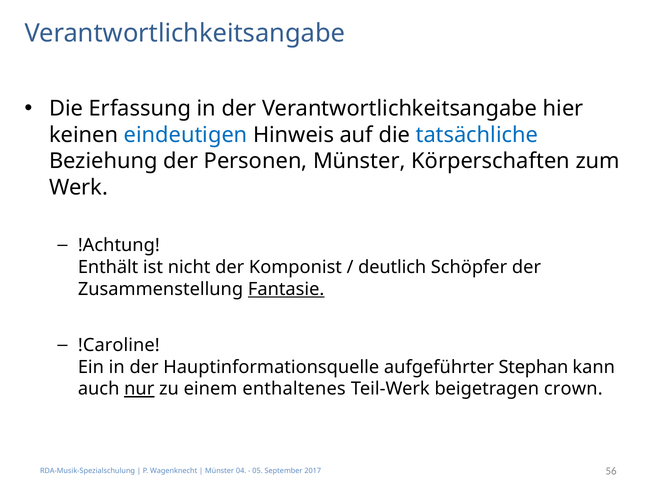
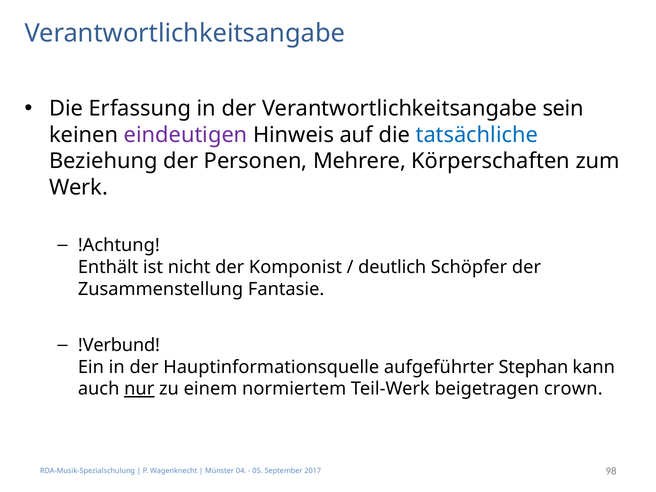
hier: hier -> sein
eindeutigen colour: blue -> purple
Personen Münster: Münster -> Mehrere
Fantasie underline: present -> none
!Caroline: !Caroline -> !Verbund
enthaltenes: enthaltenes -> normiertem
56: 56 -> 98
